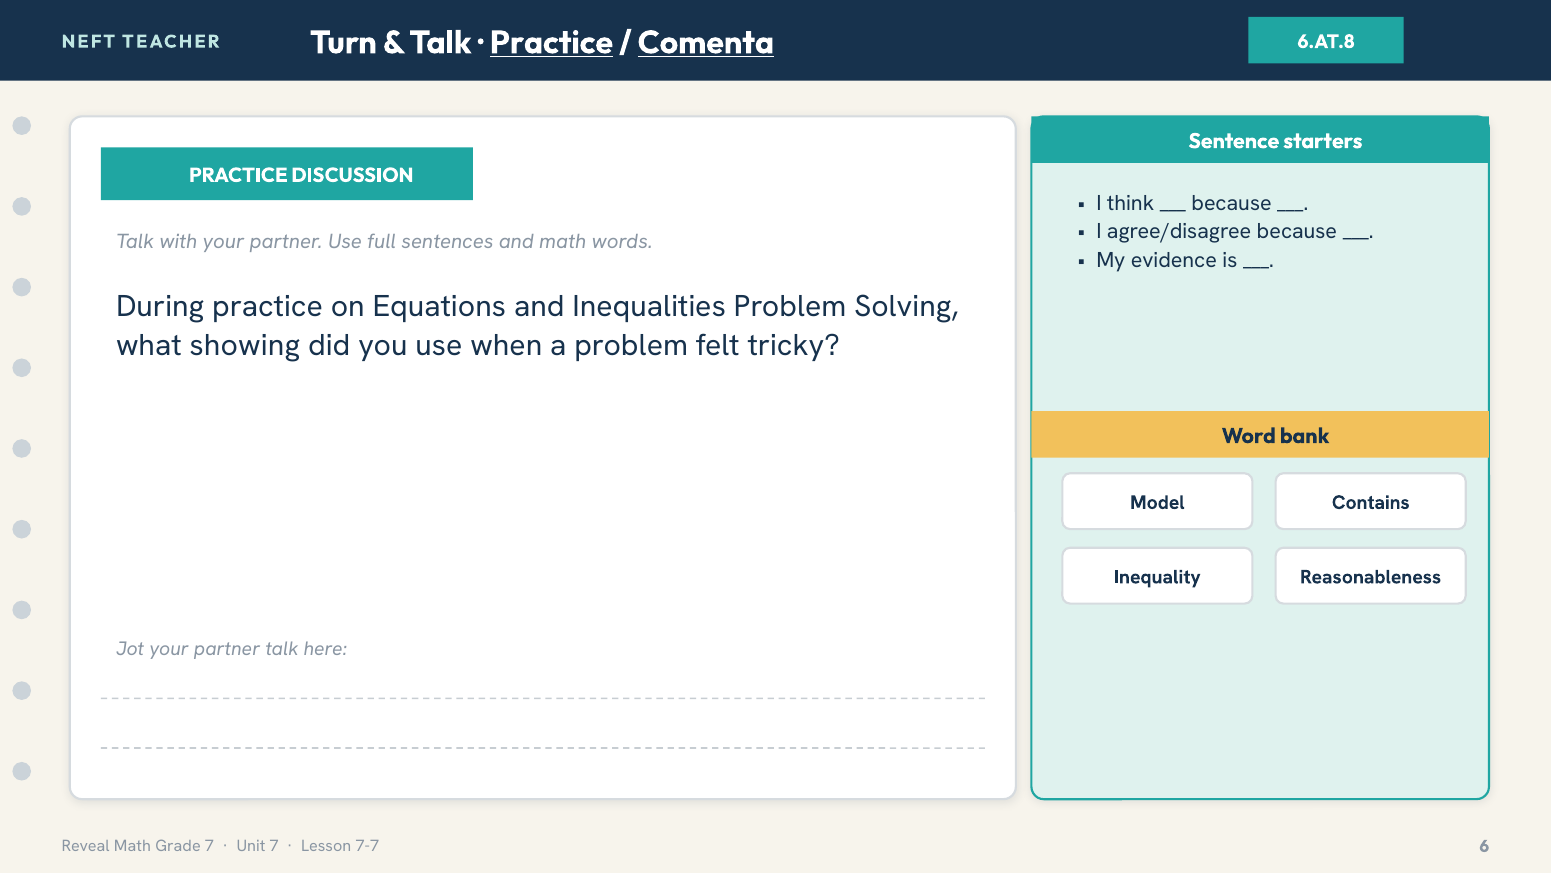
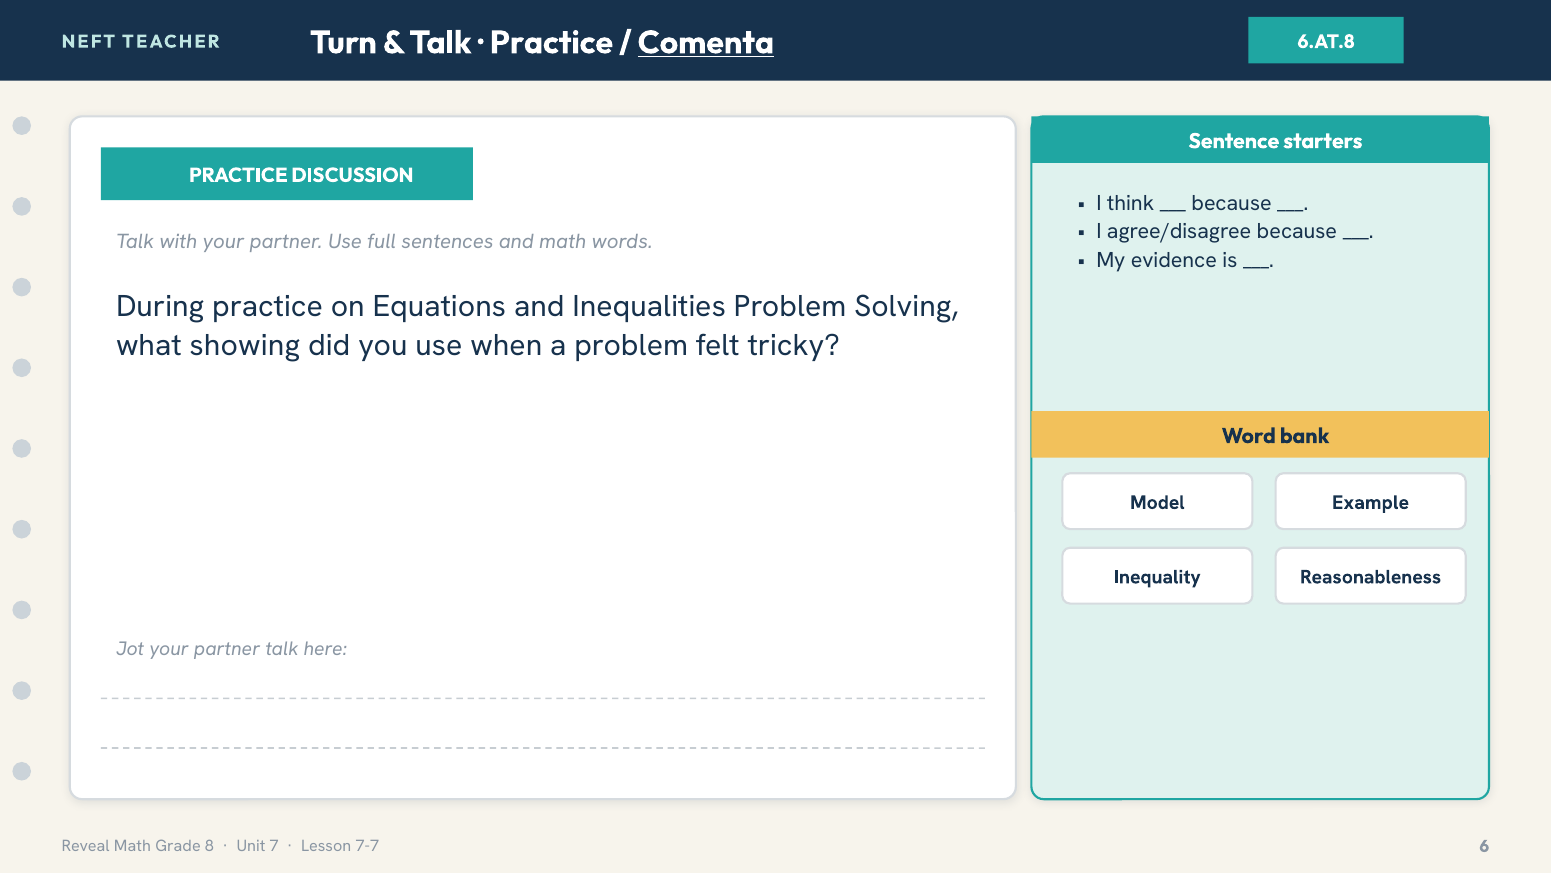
Practice at (551, 43) underline: present -> none
Contains: Contains -> Example
Grade 7: 7 -> 8
